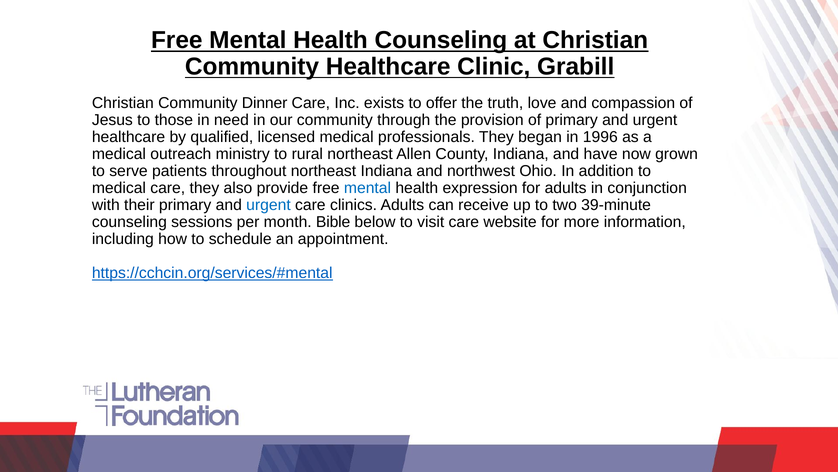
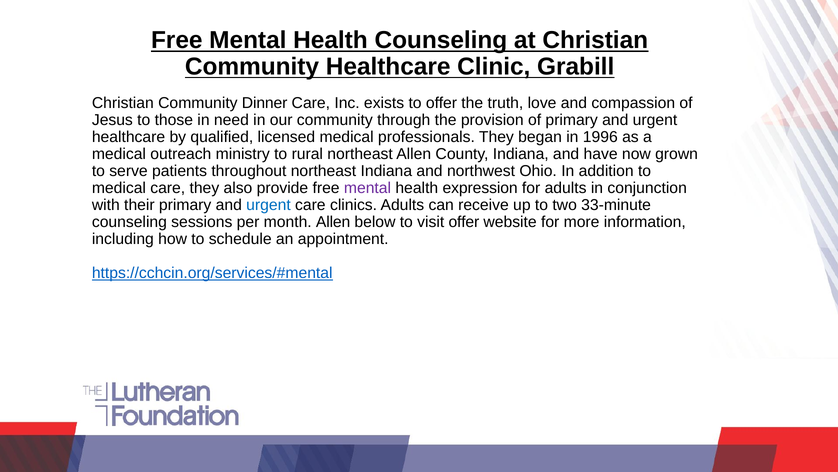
mental at (368, 188) colour: blue -> purple
39-minute: 39-minute -> 33-minute
month Bible: Bible -> Allen
visit care: care -> offer
